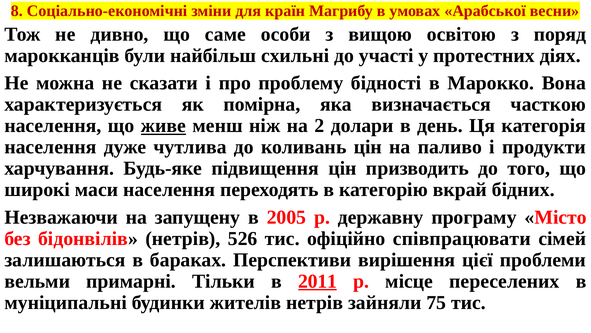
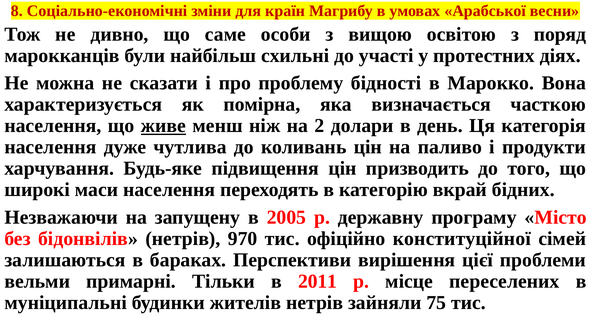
526: 526 -> 970
співпрацювати: співпрацювати -> конституційної
2011 underline: present -> none
